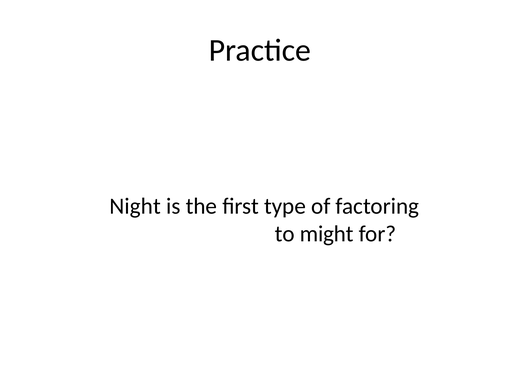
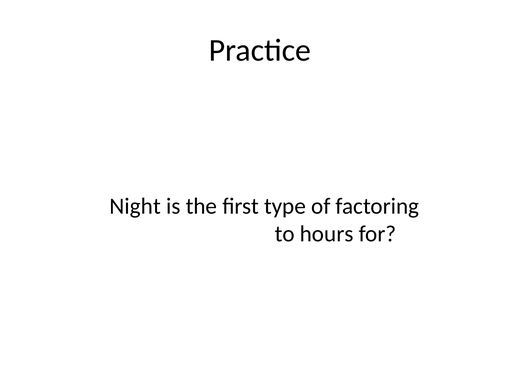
might: might -> hours
